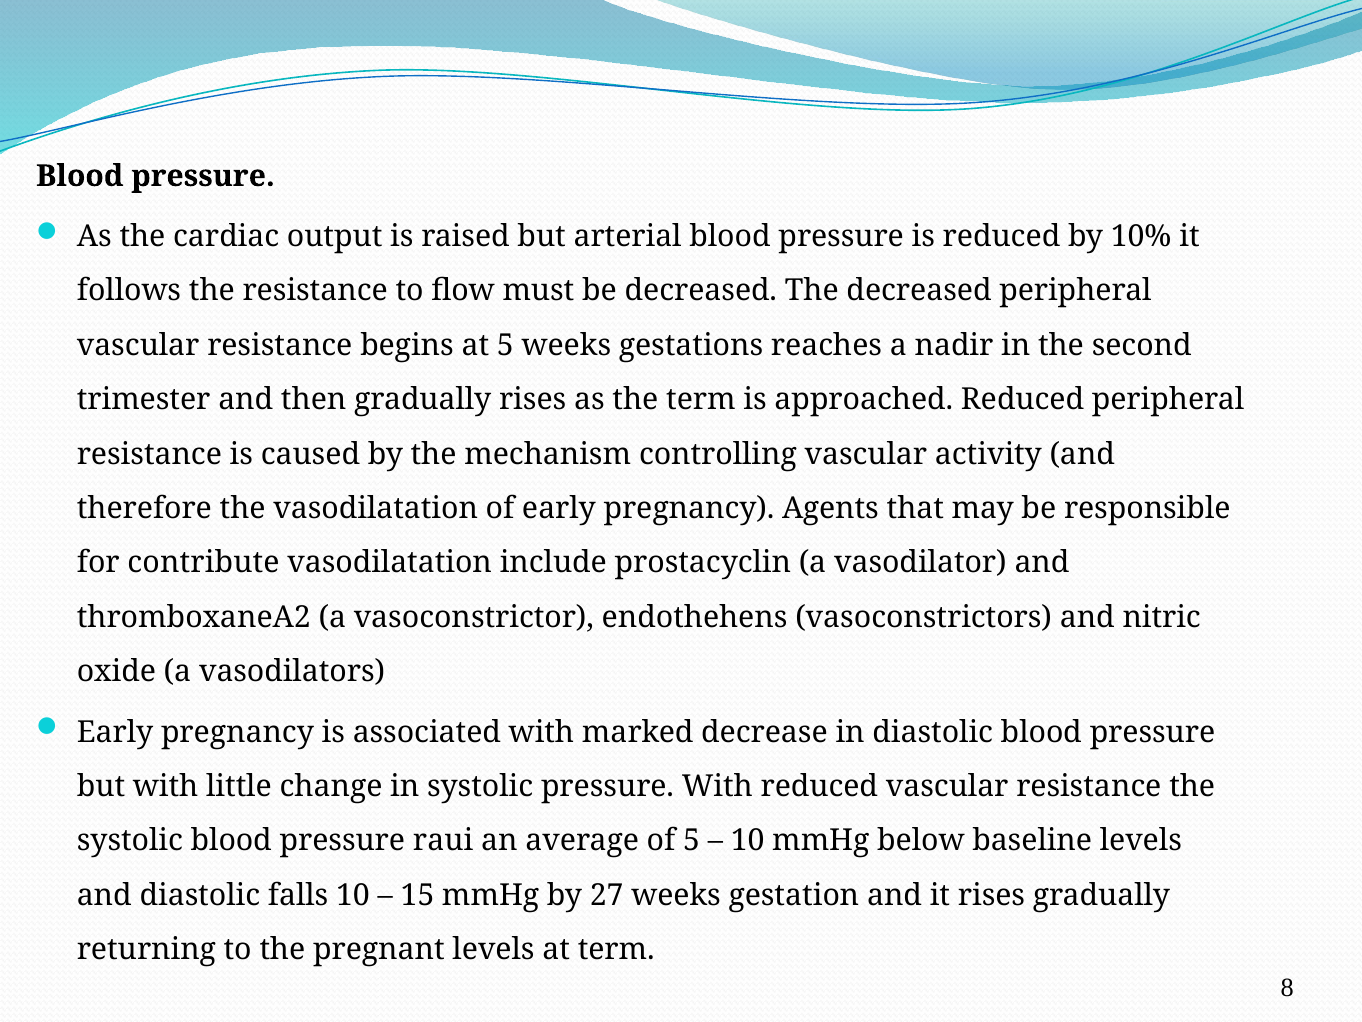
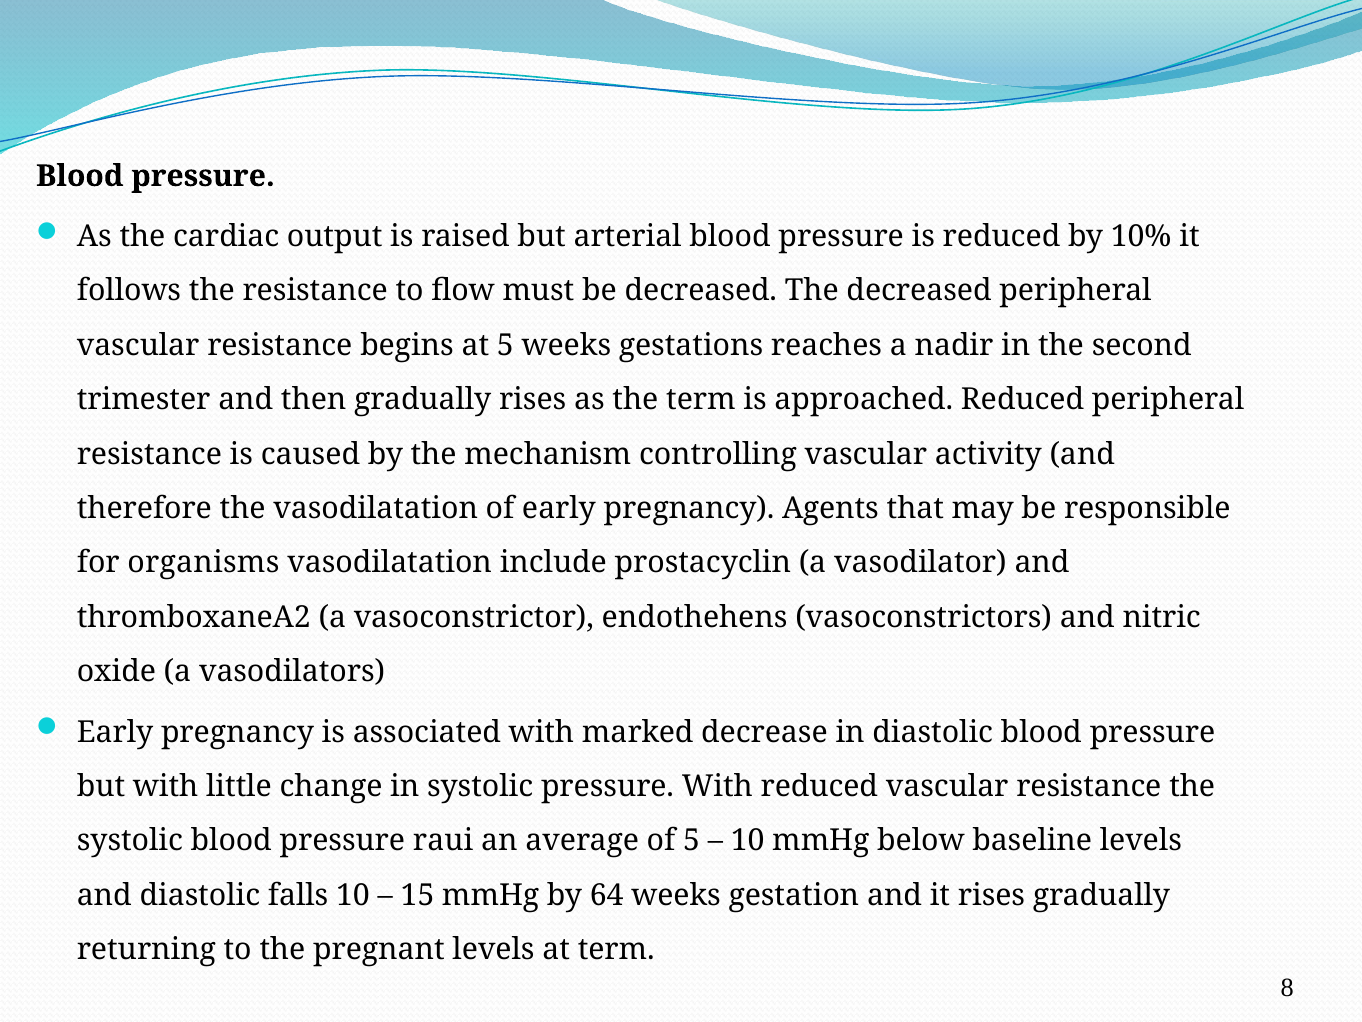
contribute: contribute -> organisms
27: 27 -> 64
